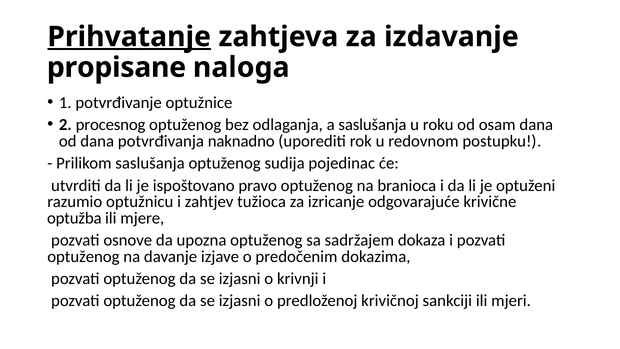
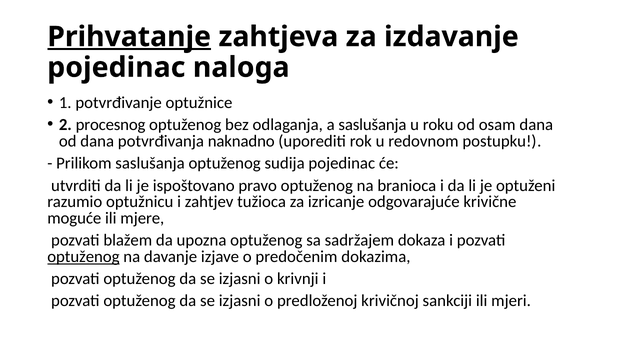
propisane at (117, 67): propisane -> pojedinac
optužba: optužba -> moguće
osnove: osnove -> blažem
optuženog at (83, 256) underline: none -> present
